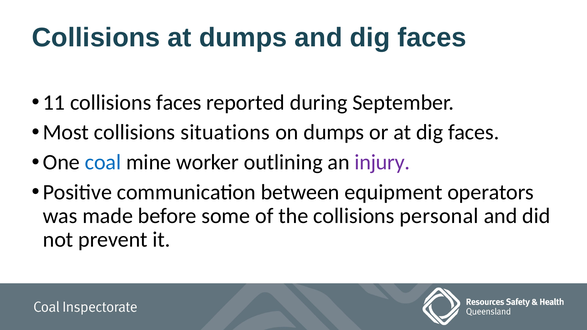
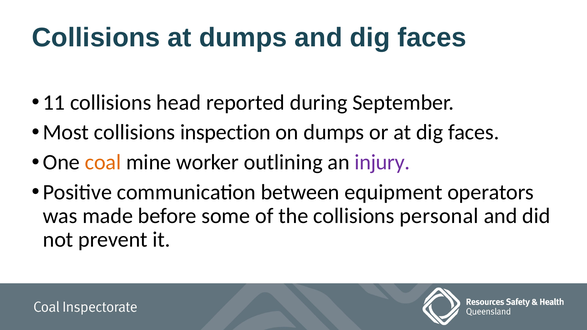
collisions faces: faces -> head
situations: situations -> inspection
coal colour: blue -> orange
